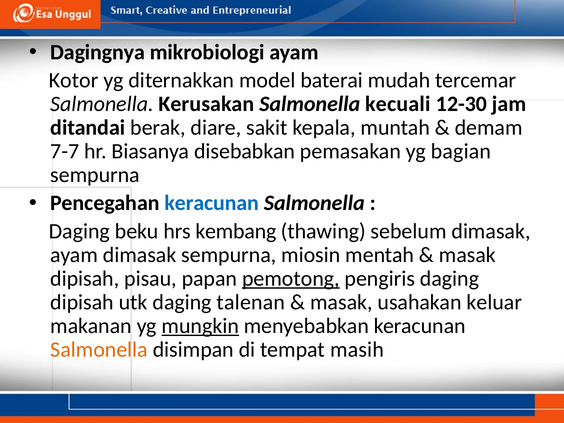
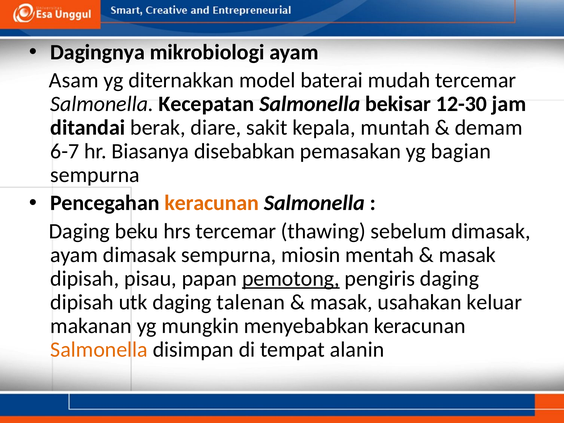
Kotor: Kotor -> Asam
Kerusakan: Kerusakan -> Kecepatan
kecuali: kecuali -> bekisar
7-7: 7-7 -> 6-7
keracunan at (212, 203) colour: blue -> orange
hrs kembang: kembang -> tercemar
mungkin underline: present -> none
masih: masih -> alanin
